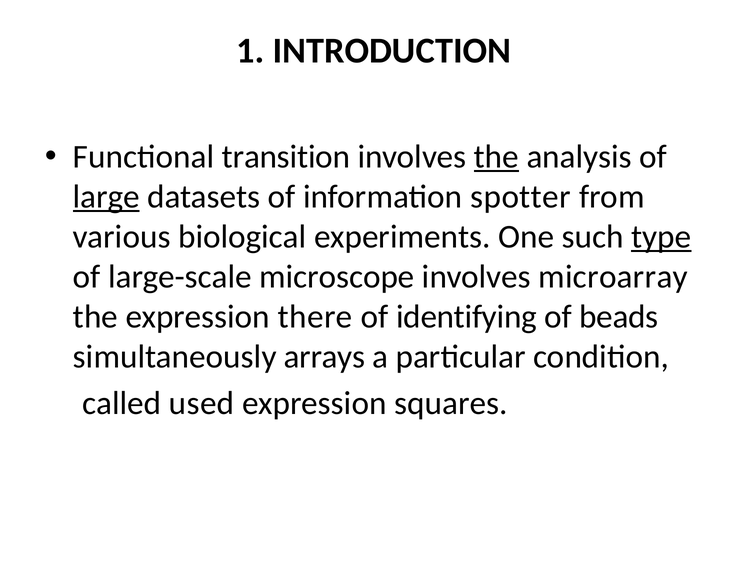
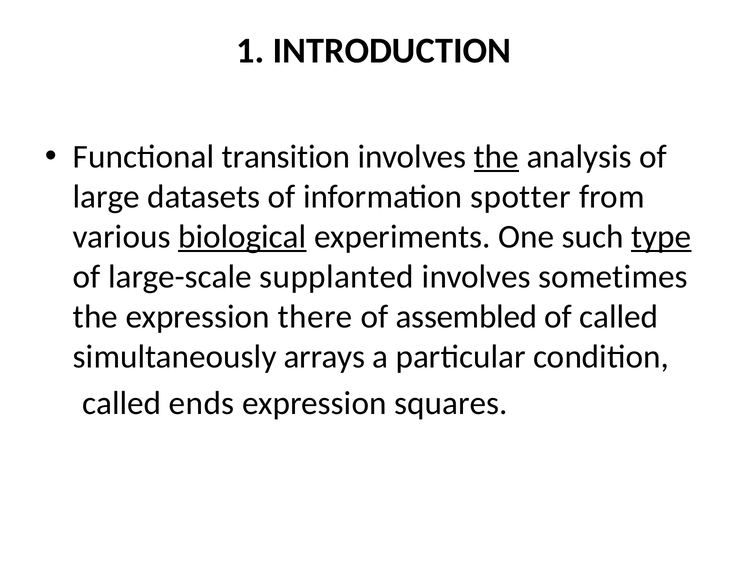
large underline: present -> none
biological underline: none -> present
microscope: microscope -> supplanted
microarray: microarray -> sometimes
identifying: identifying -> assembled
of beads: beads -> called
used: used -> ends
